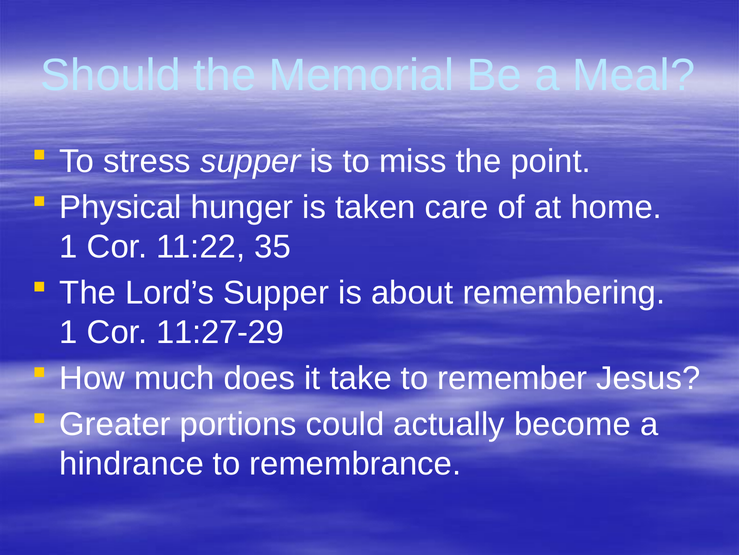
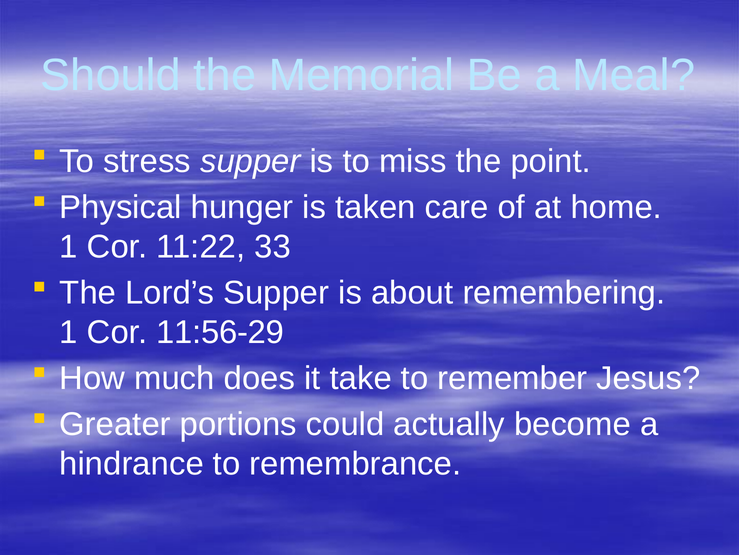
35: 35 -> 33
11:27-29: 11:27-29 -> 11:56-29
